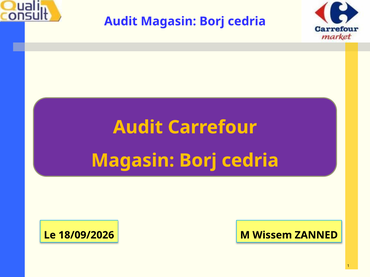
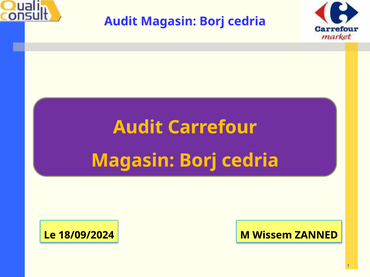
18/09/2026: 18/09/2026 -> 18/09/2024
